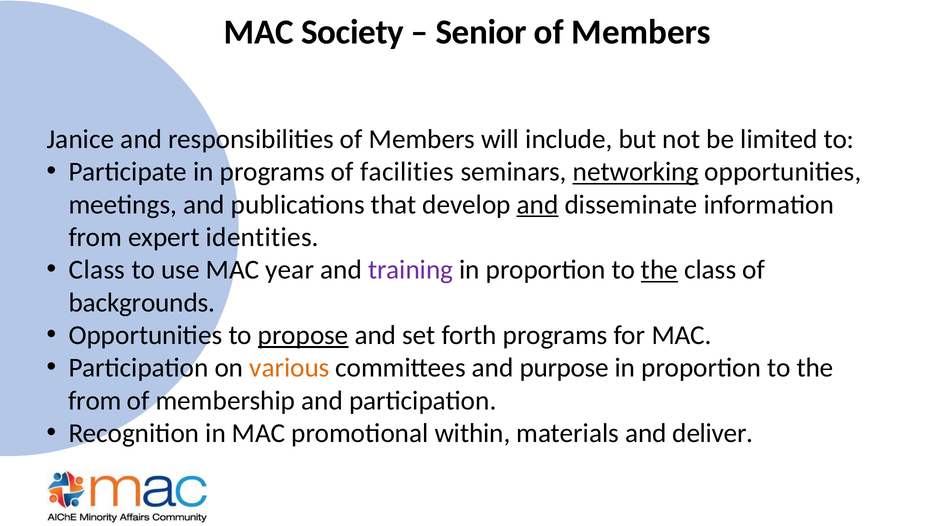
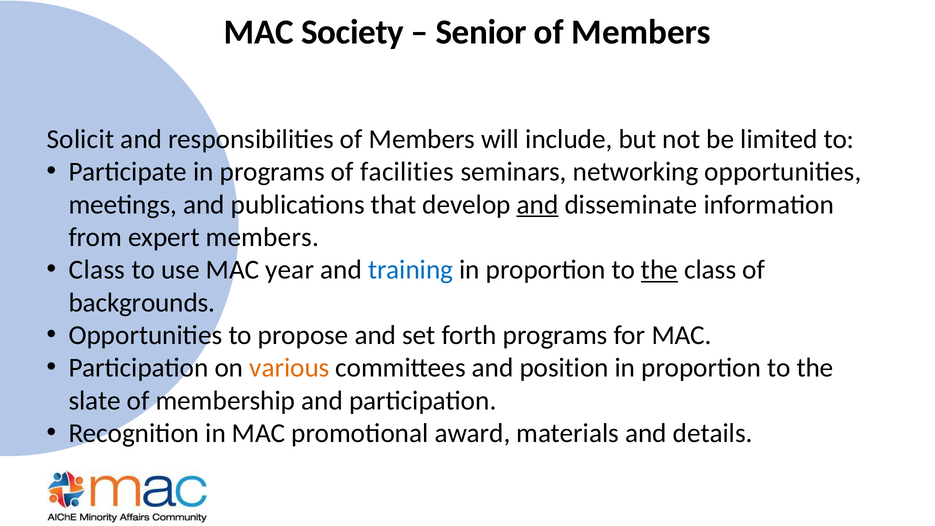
Janice: Janice -> Solicit
networking underline: present -> none
expert identities: identities -> members
training colour: purple -> blue
propose underline: present -> none
purpose: purpose -> position
from at (95, 400): from -> slate
within: within -> award
deliver: deliver -> details
